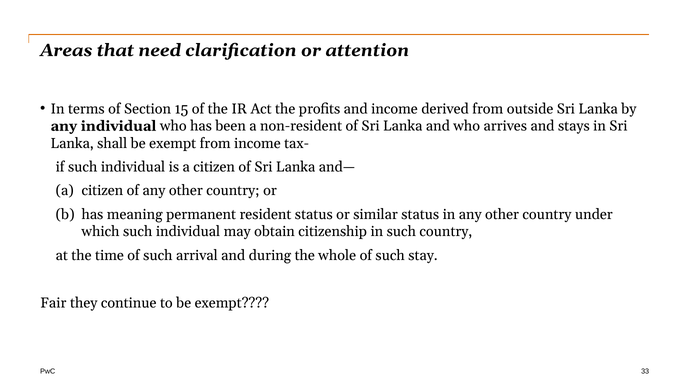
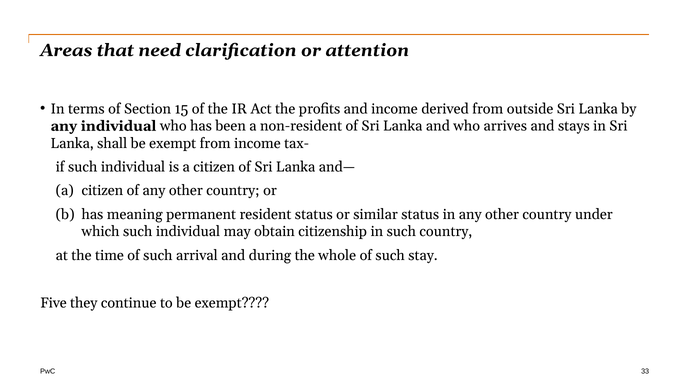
Fair: Fair -> Five
